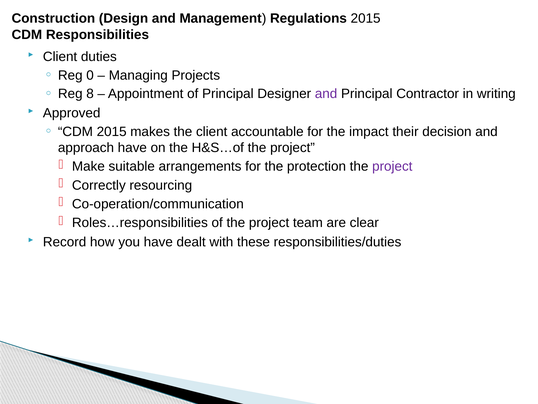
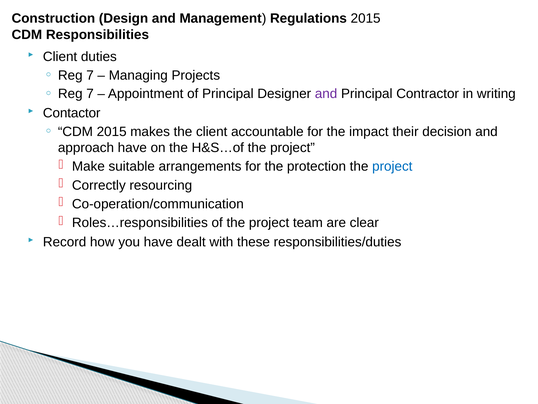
0 at (90, 75): 0 -> 7
8 at (90, 94): 8 -> 7
Approved: Approved -> Contactor
project at (392, 166) colour: purple -> blue
